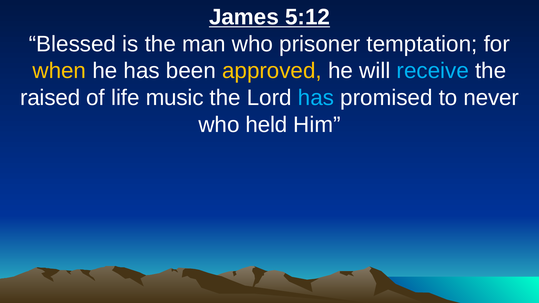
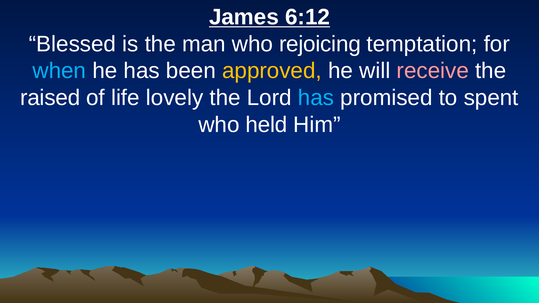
5:12: 5:12 -> 6:12
prisoner: prisoner -> rejoicing
when colour: yellow -> light blue
receive colour: light blue -> pink
music: music -> lovely
never: never -> spent
